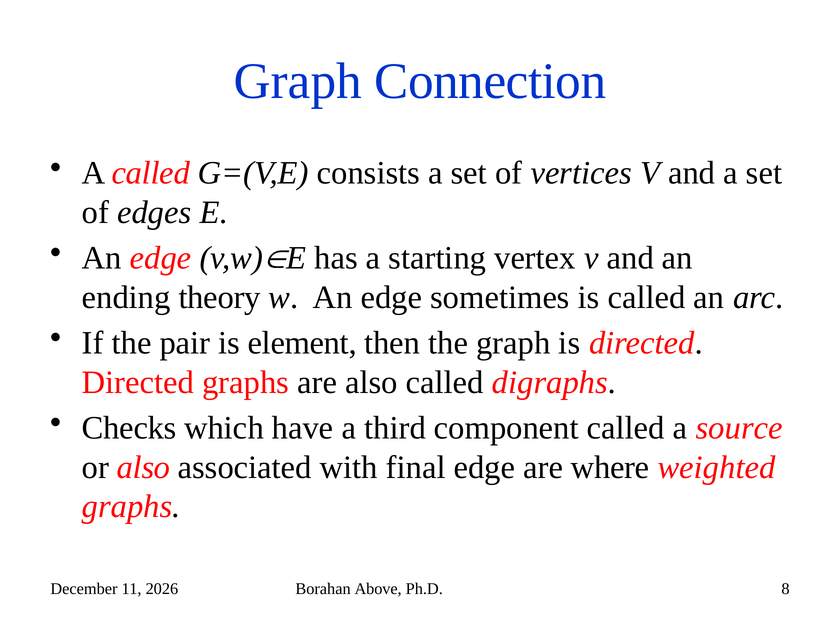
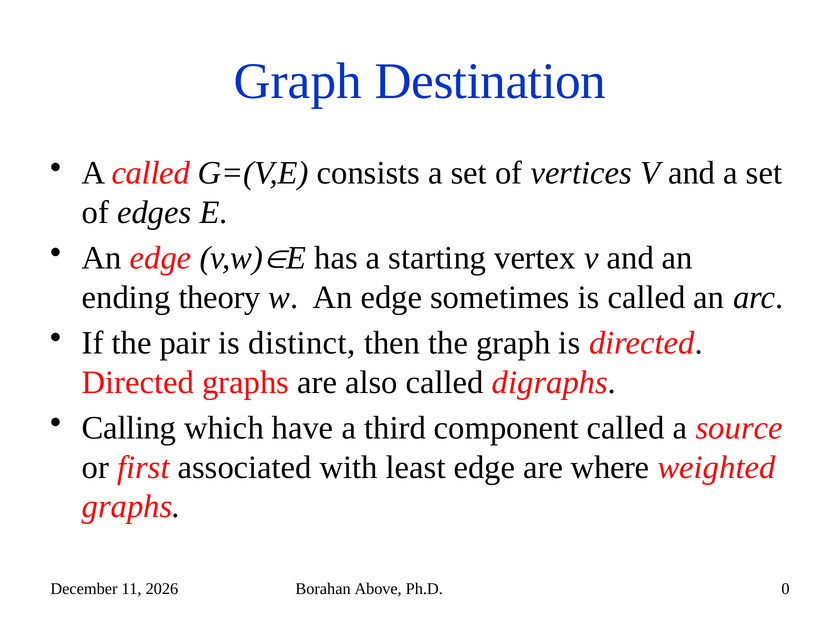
Connection: Connection -> Destination
element: element -> distinct
Checks: Checks -> Calling
or also: also -> first
final: final -> least
8: 8 -> 0
